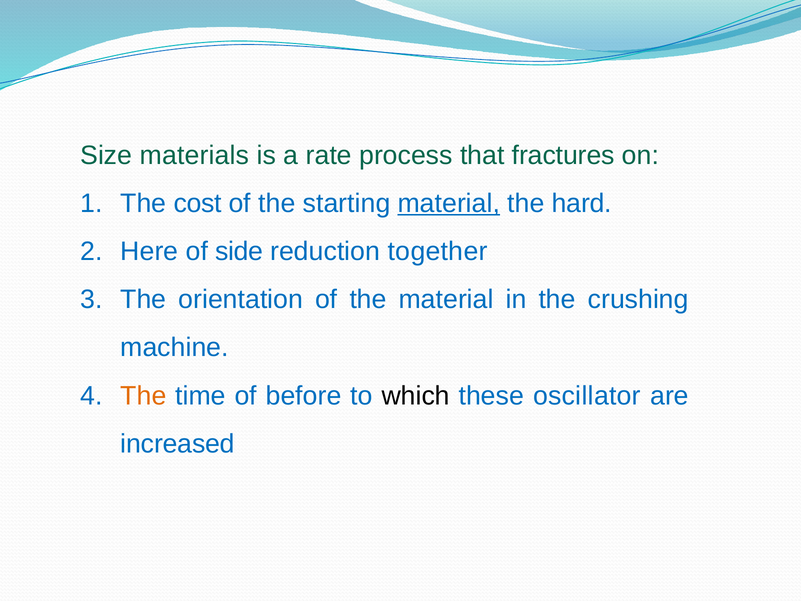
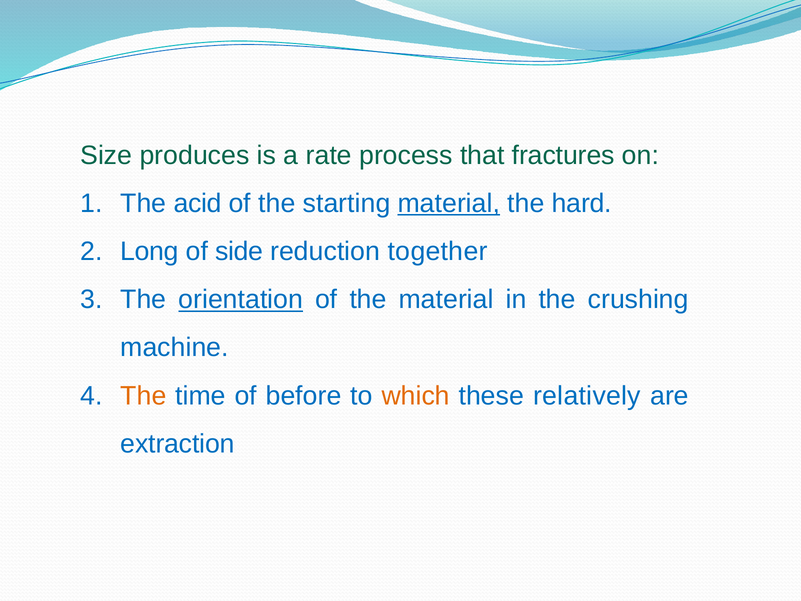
materials: materials -> produces
cost: cost -> acid
Here: Here -> Long
orientation underline: none -> present
which colour: black -> orange
oscillator: oscillator -> relatively
increased: increased -> extraction
